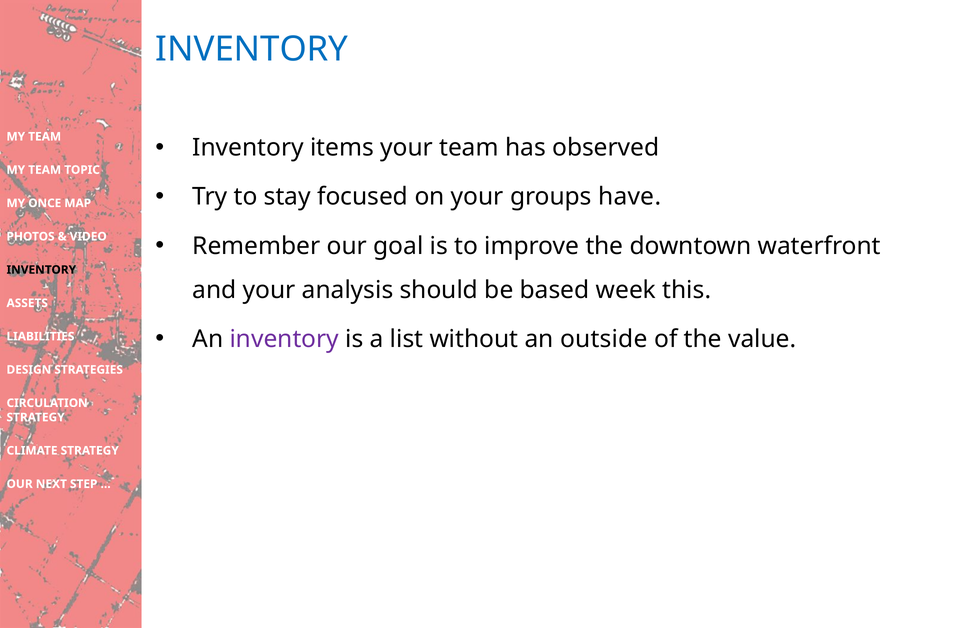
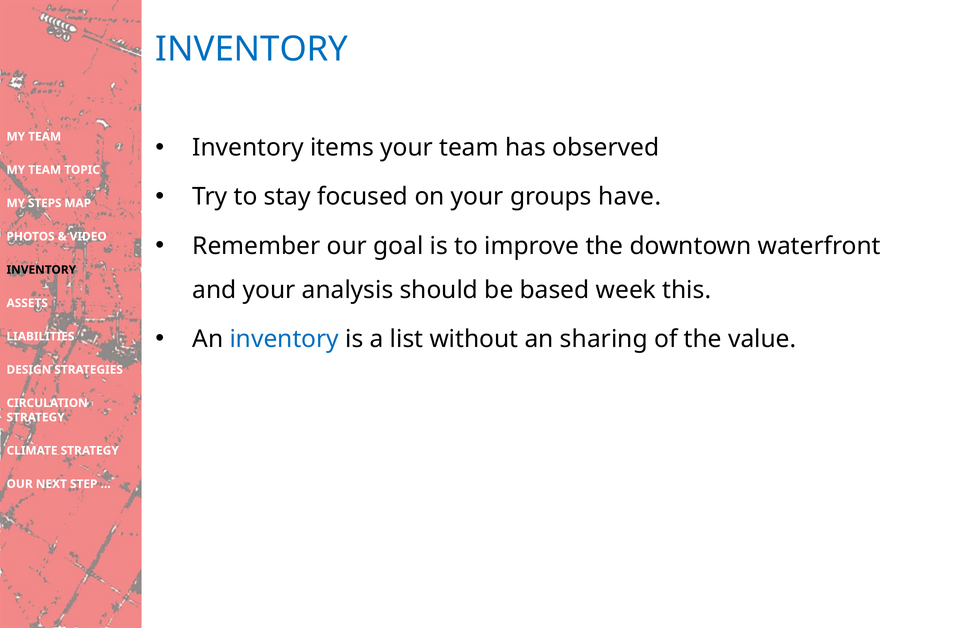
ONCE: ONCE -> STEPS
inventory at (284, 339) colour: purple -> blue
outside: outside -> sharing
